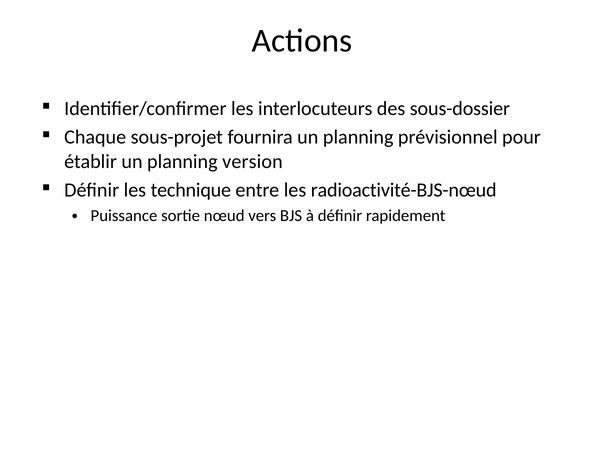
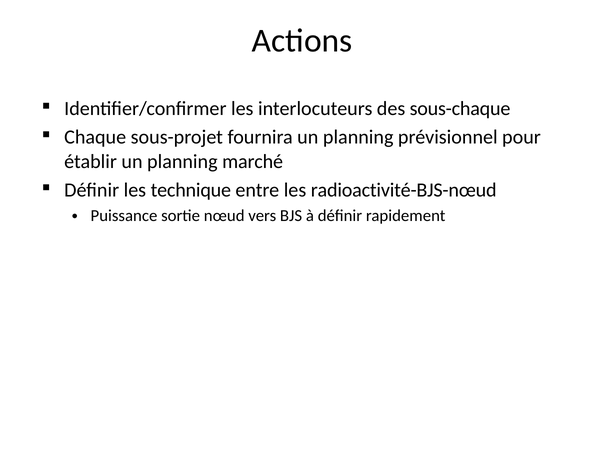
sous-dossier: sous-dossier -> sous-chaque
version: version -> marché
